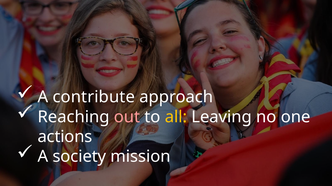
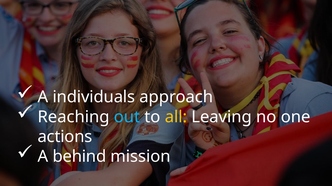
contribute: contribute -> individuals
out colour: pink -> light blue
society: society -> behind
